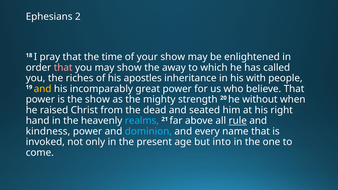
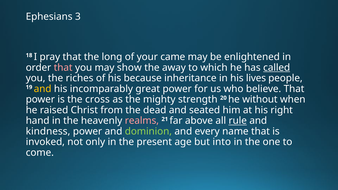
2: 2 -> 3
time: time -> long
your show: show -> came
called underline: none -> present
apostles: apostles -> because
with: with -> lives
the show: show -> cross
realms colour: light blue -> pink
dominion colour: light blue -> light green
